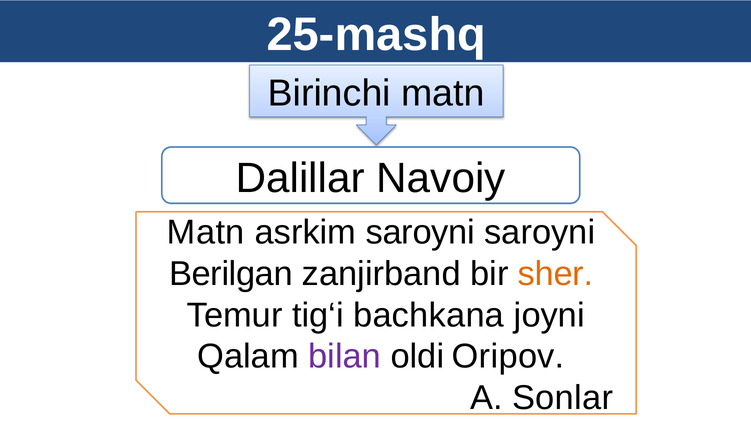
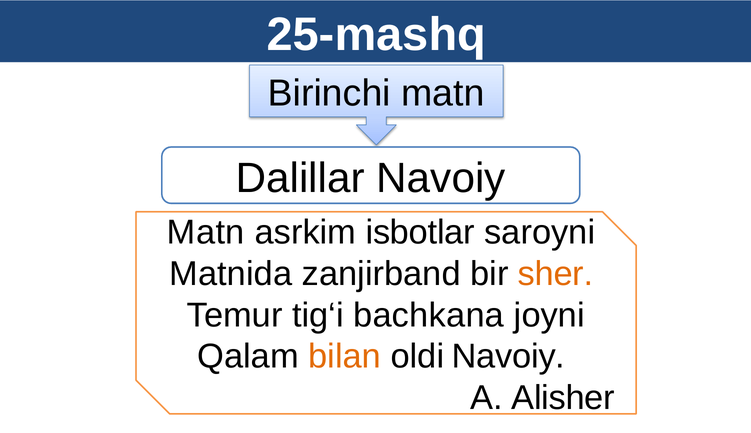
asrkim saroyni: saroyni -> isbotlar
Berilgan: Berilgan -> Matnida
bilan colour: purple -> orange
oldi Oripov: Oripov -> Navoiy
Sonlar: Sonlar -> Alisher
